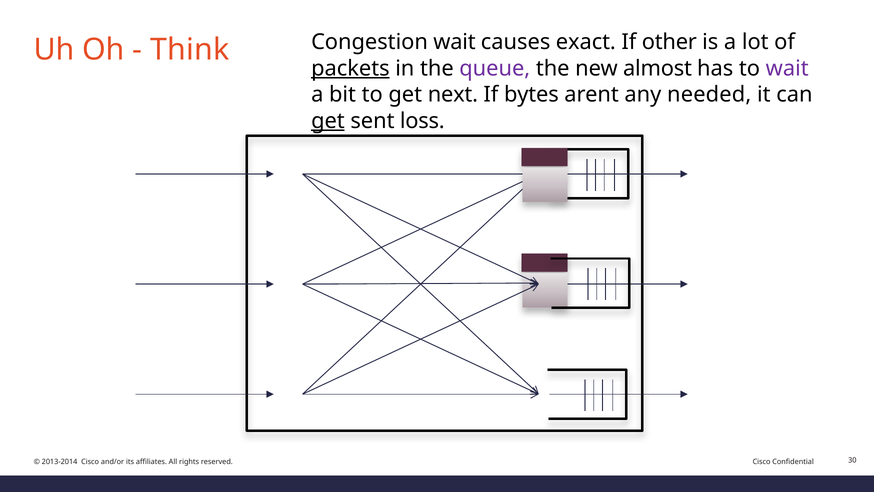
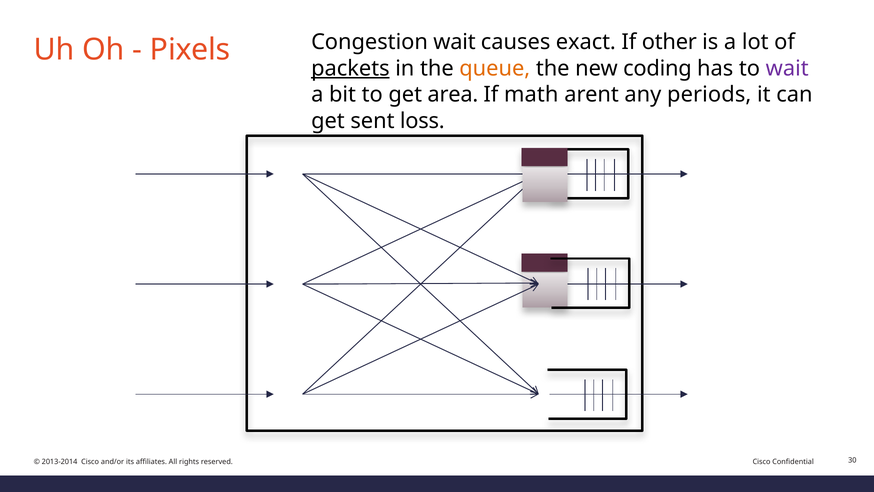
Think: Think -> Pixels
queue colour: purple -> orange
almost: almost -> coding
next: next -> area
bytes: bytes -> math
needed: needed -> periods
get at (328, 121) underline: present -> none
